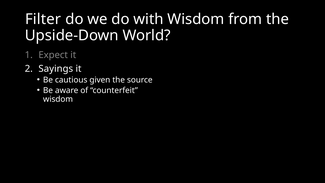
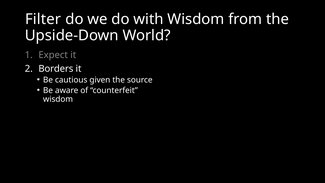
Sayings: Sayings -> Borders
